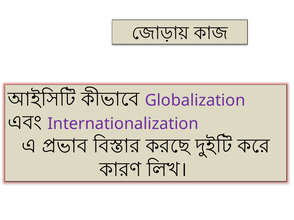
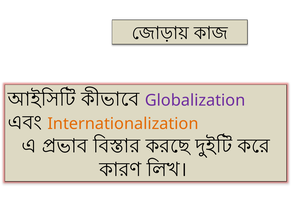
Internationalization colour: purple -> orange
